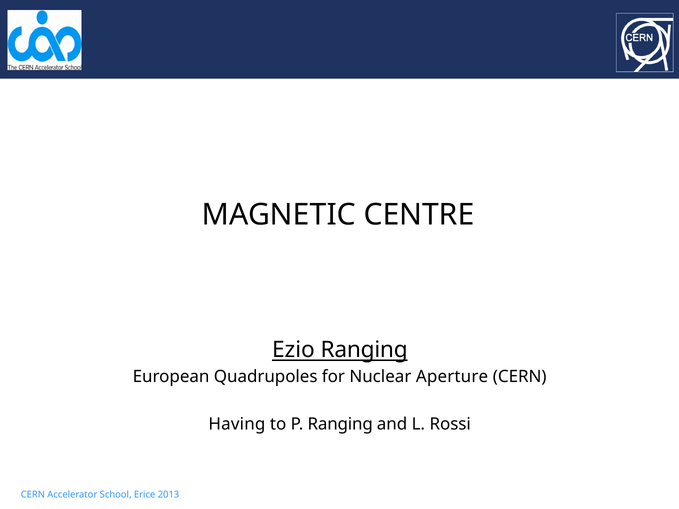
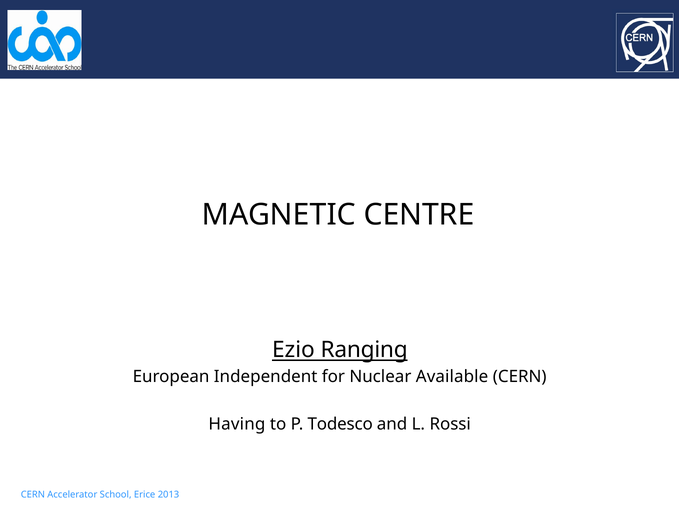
Quadrupoles: Quadrupoles -> Independent
Aperture: Aperture -> Available
P Ranging: Ranging -> Todesco
